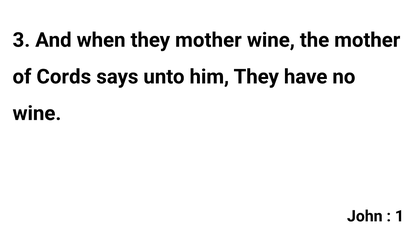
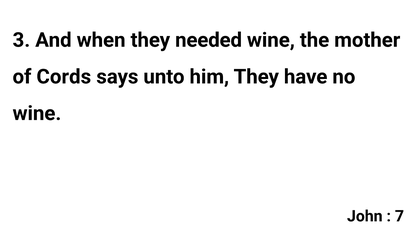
they mother: mother -> needed
1: 1 -> 7
